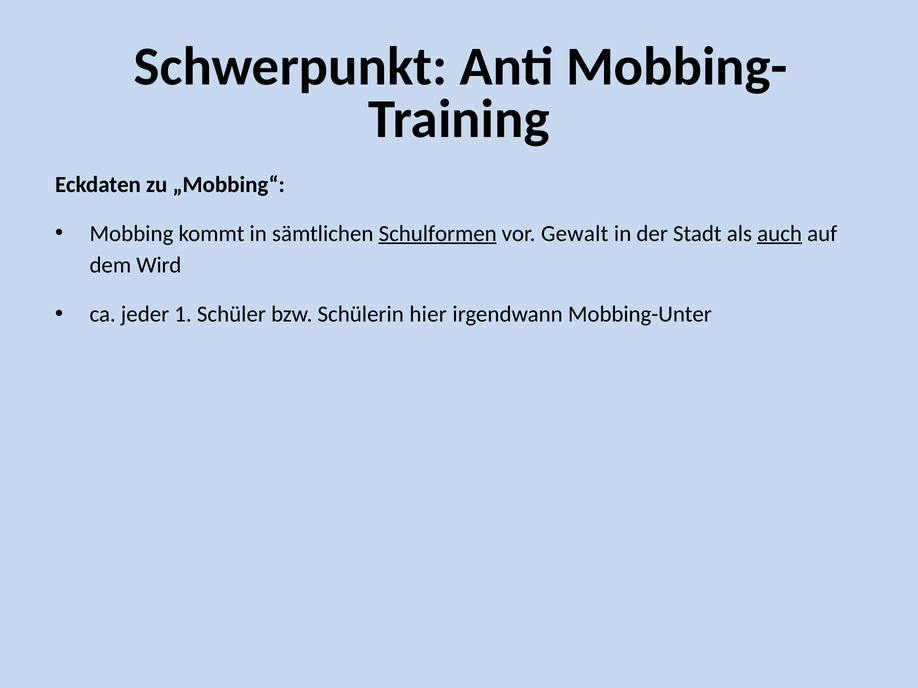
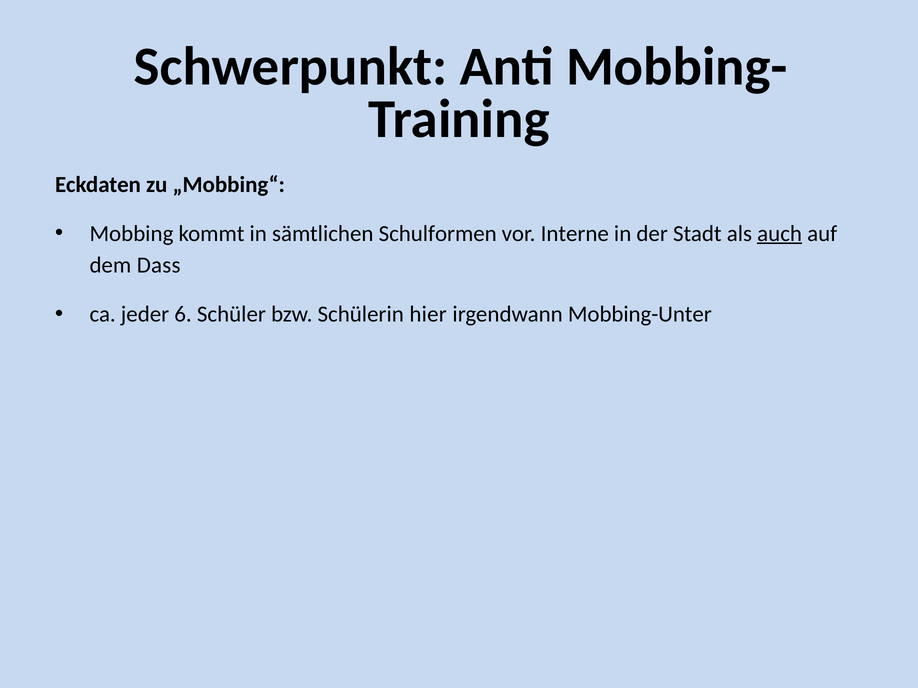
Schulformen underline: present -> none
Gewalt: Gewalt -> Interne
Wird: Wird -> Dass
1: 1 -> 6
